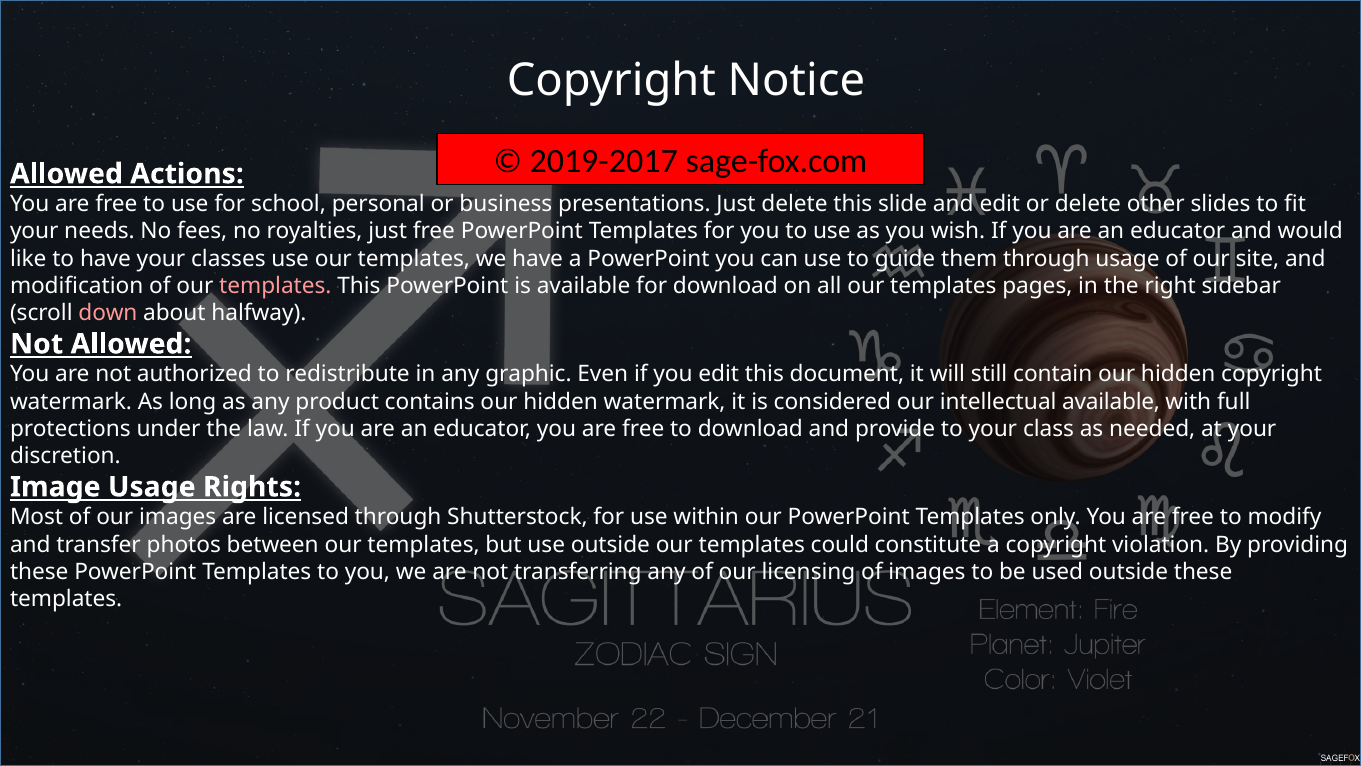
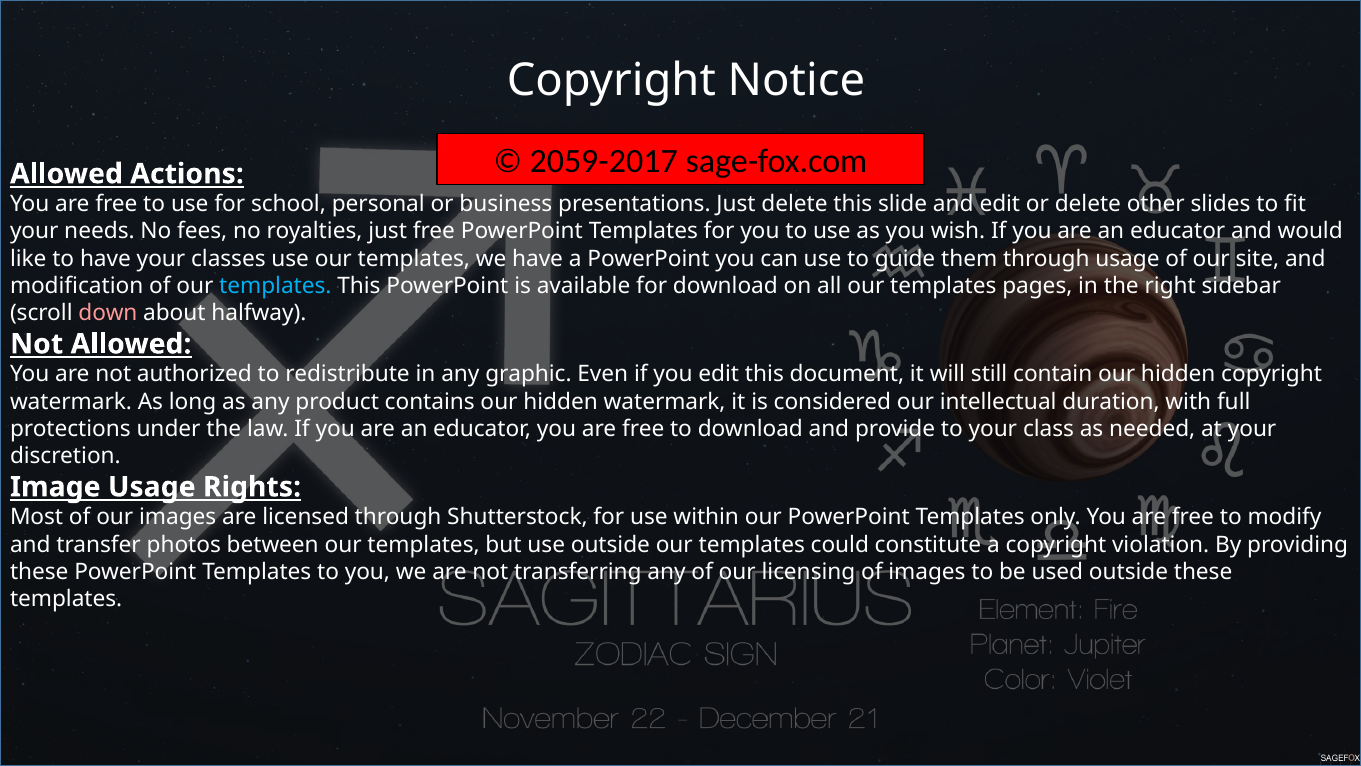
2019-2017: 2019-2017 -> 2059-2017
templates at (275, 286) colour: pink -> light blue
intellectual available: available -> duration
